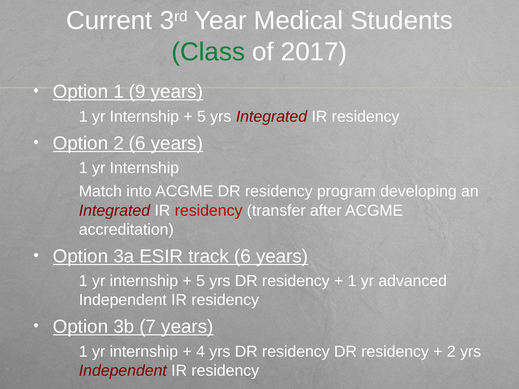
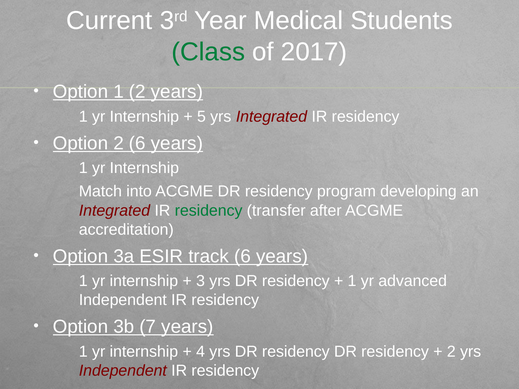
1 9: 9 -> 2
residency at (209, 211) colour: red -> green
5 at (201, 281): 5 -> 3
